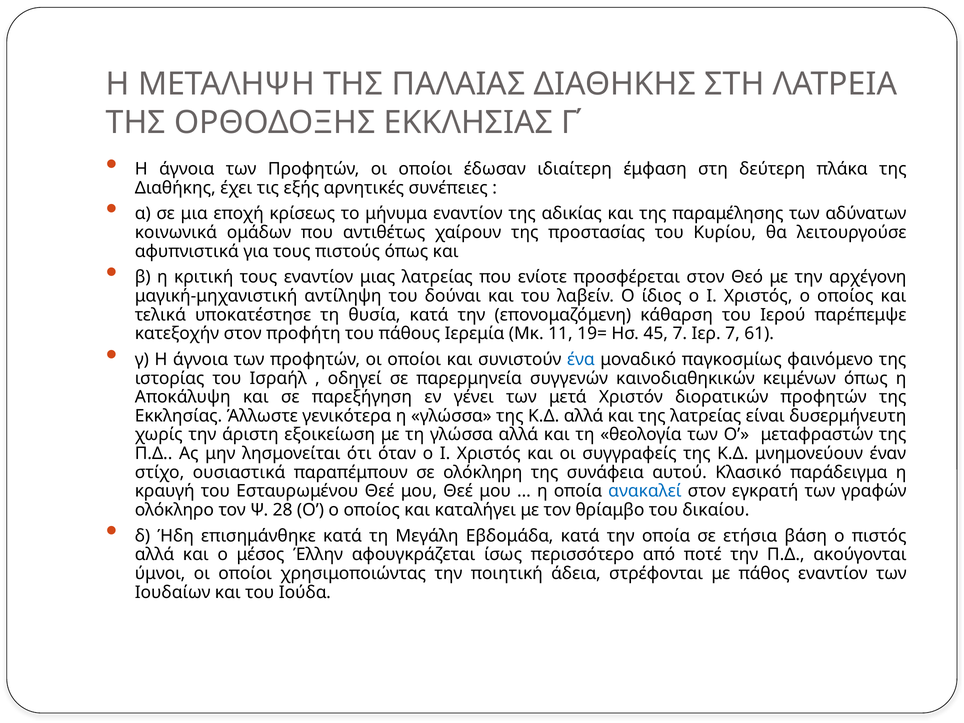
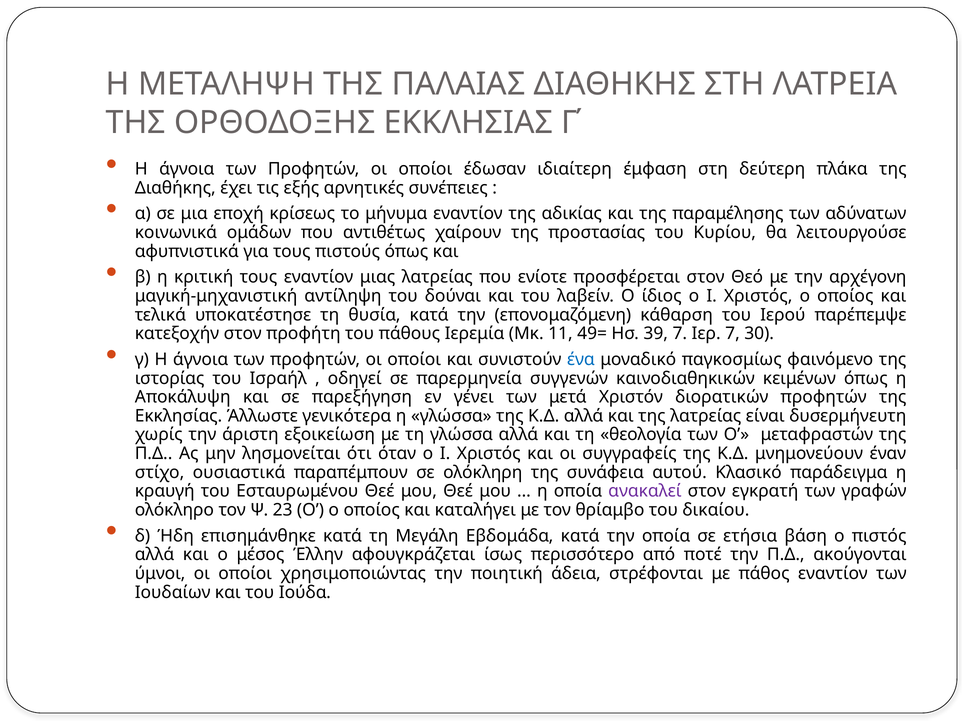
19=: 19= -> 49=
45: 45 -> 39
61: 61 -> 30
ανακαλεί colour: blue -> purple
28: 28 -> 23
